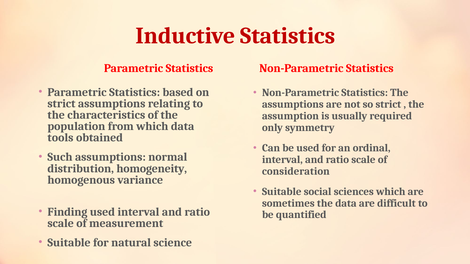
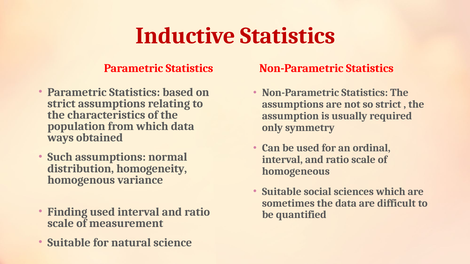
tools: tools -> ways
consideration: consideration -> homogeneous
